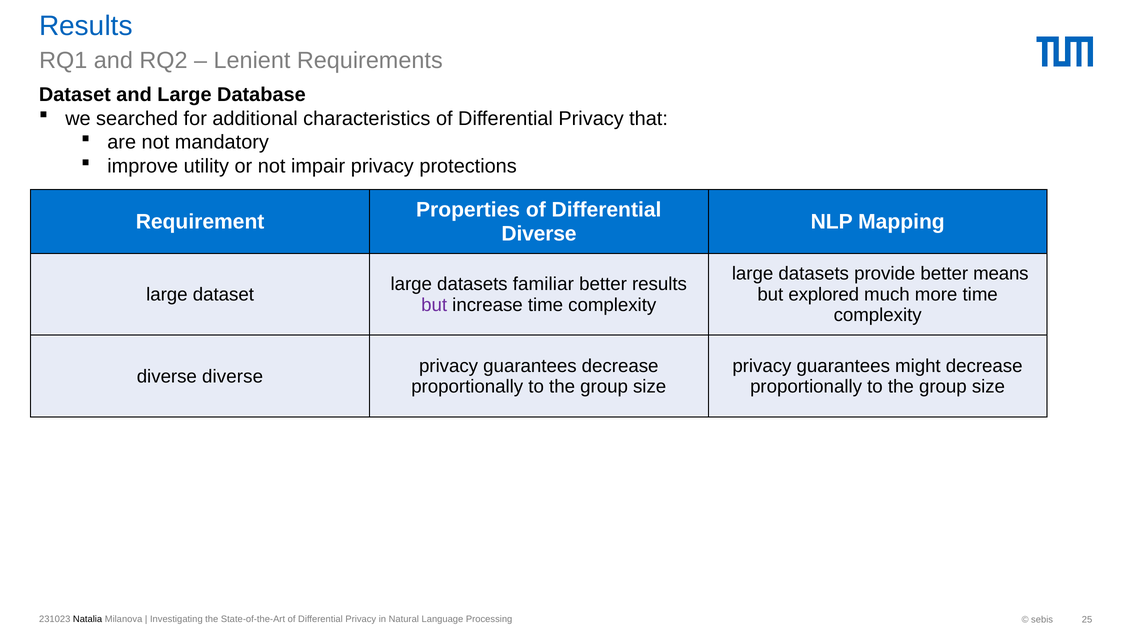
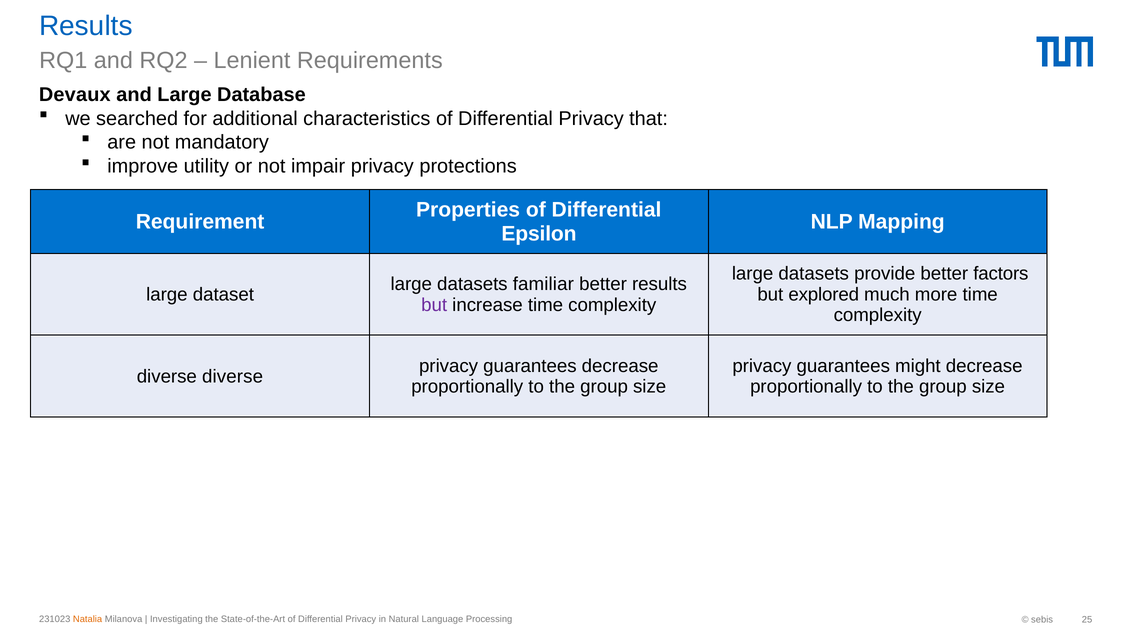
Dataset at (75, 95): Dataset -> Devaux
Diverse at (539, 233): Diverse -> Epsilon
means: means -> factors
Natalia colour: black -> orange
